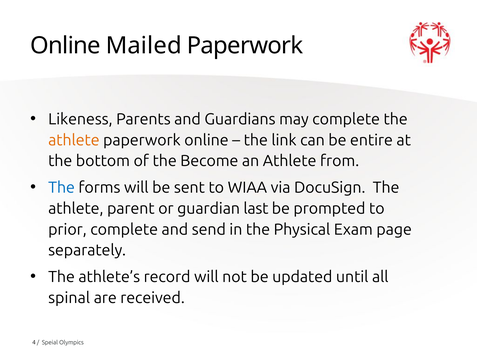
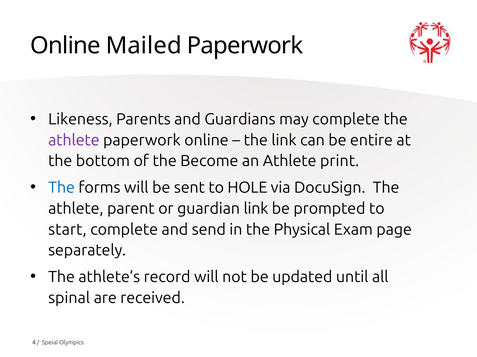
athlete at (74, 140) colour: orange -> purple
from: from -> print
WIAA: WIAA -> HOLE
guardian last: last -> link
prior: prior -> start
